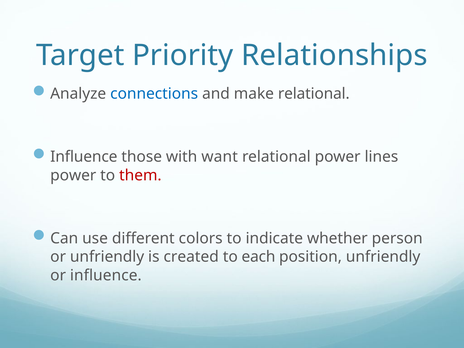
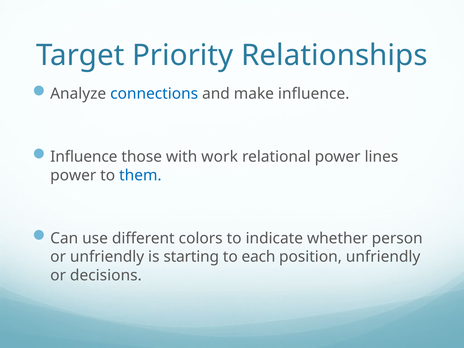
make relational: relational -> influence
want: want -> work
them colour: red -> blue
created: created -> starting
or influence: influence -> decisions
